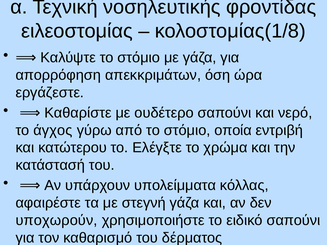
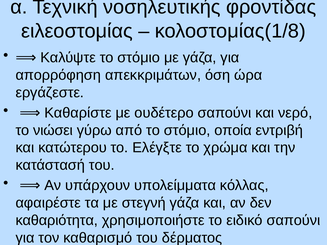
άγχος: άγχος -> νιώσει
υποχωρούν: υποχωρούν -> καθαριότητα
